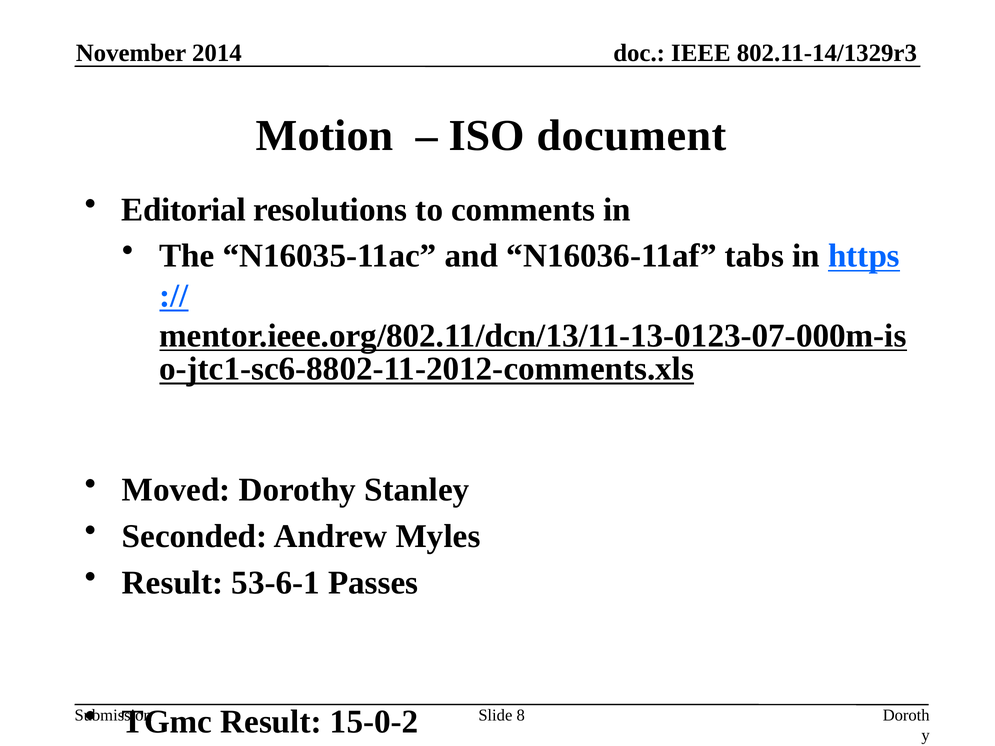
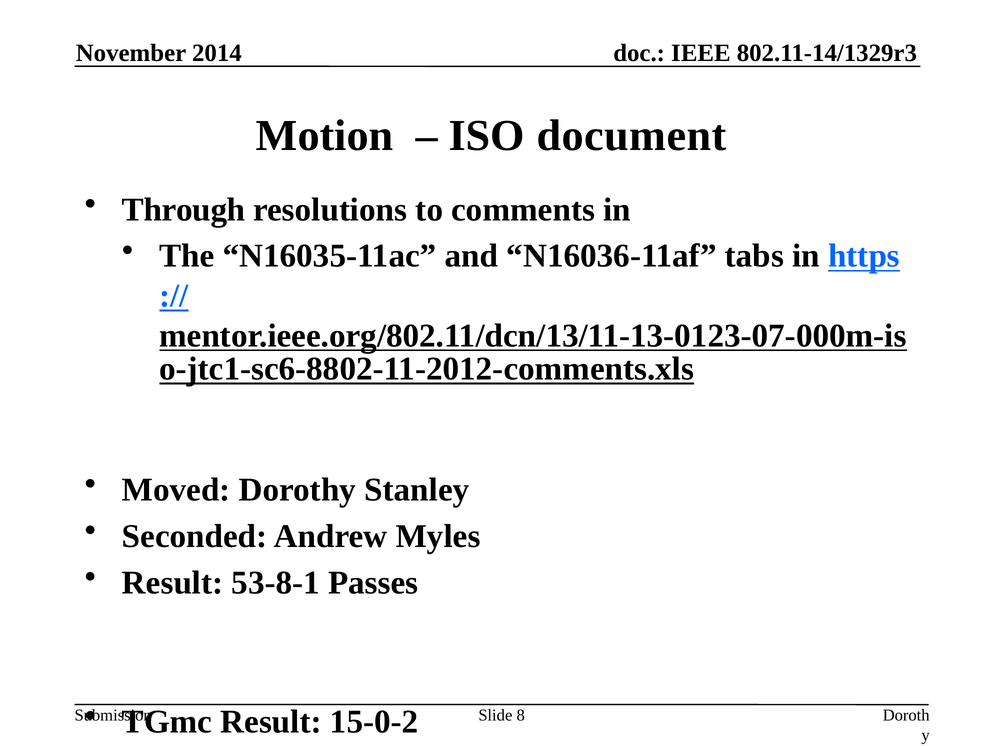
Editorial: Editorial -> Through
53-6-1: 53-6-1 -> 53-8-1
